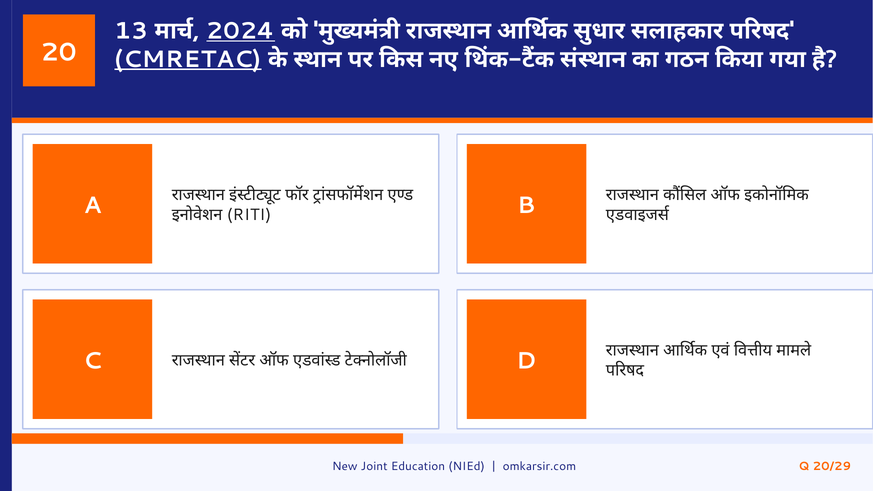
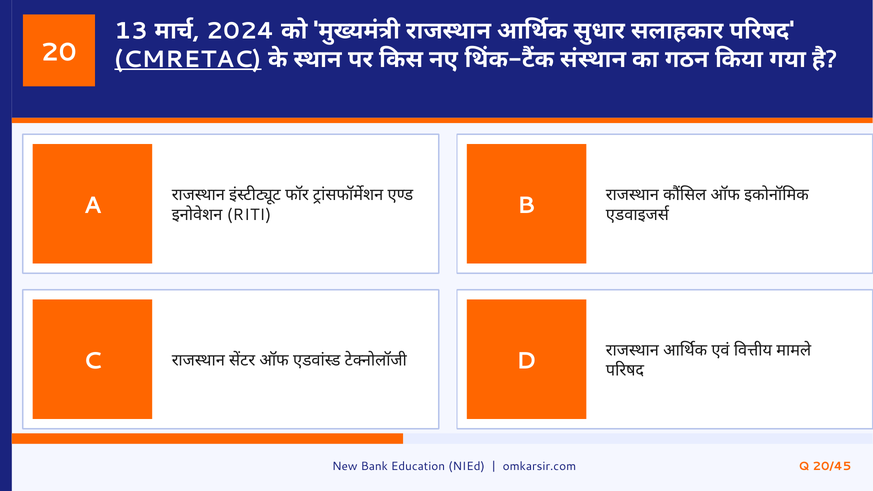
2024 underline: present -> none
Joint: Joint -> Bank
20/29: 20/29 -> 20/45
